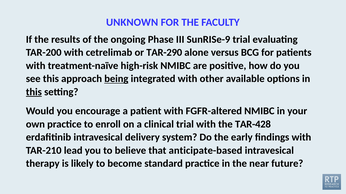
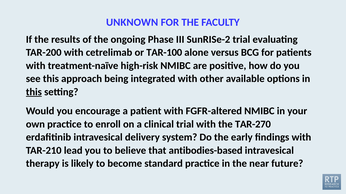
SunRISe-9: SunRISe-9 -> SunRISe-2
TAR-290: TAR-290 -> TAR-100
being underline: present -> none
TAR-428: TAR-428 -> TAR-270
anticipate-based: anticipate-based -> antibodies-based
